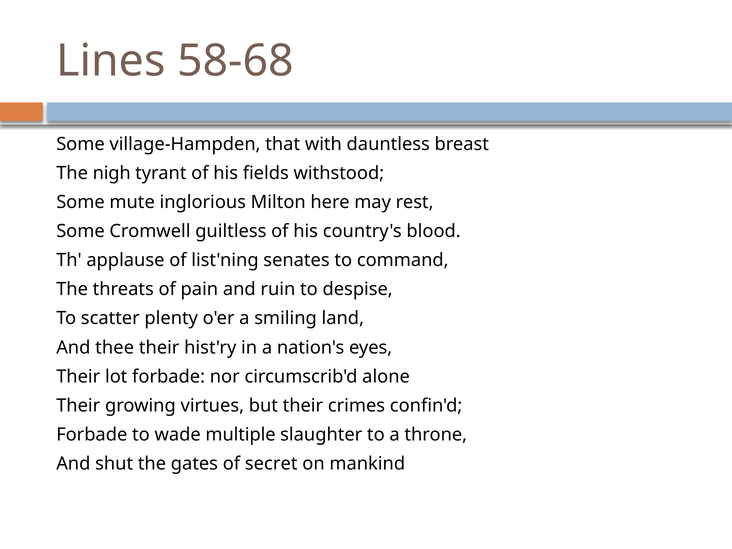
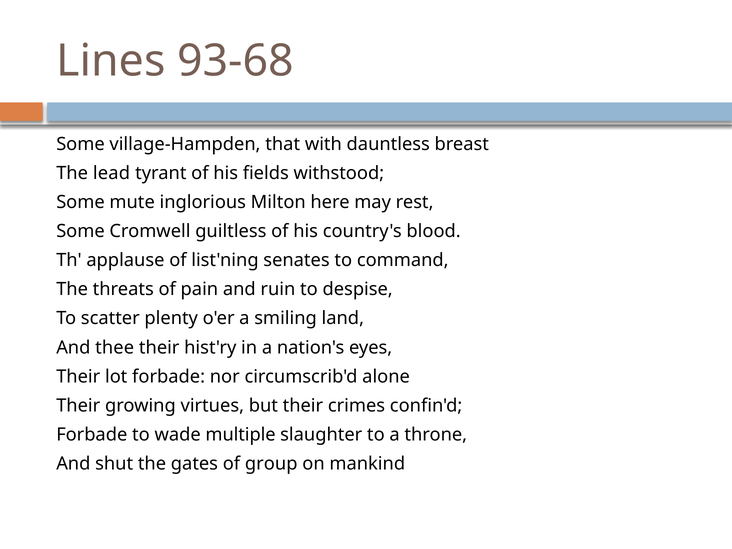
58-68: 58-68 -> 93-68
nigh: nigh -> lead
secret: secret -> group
